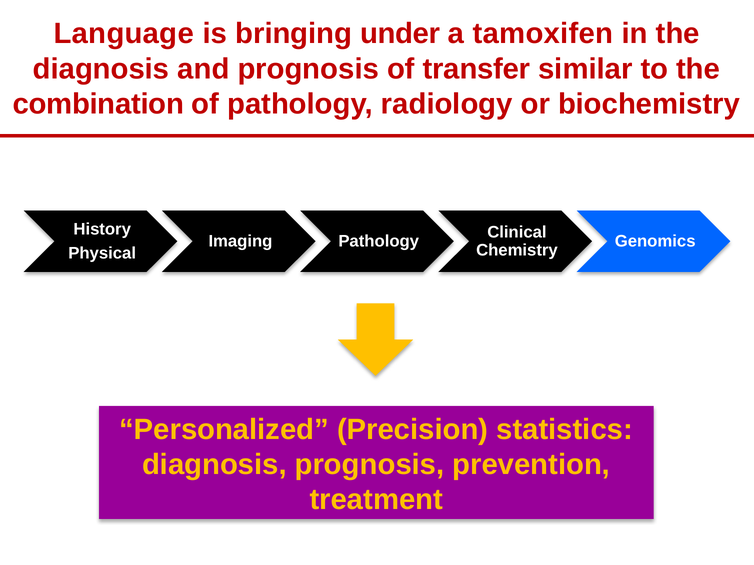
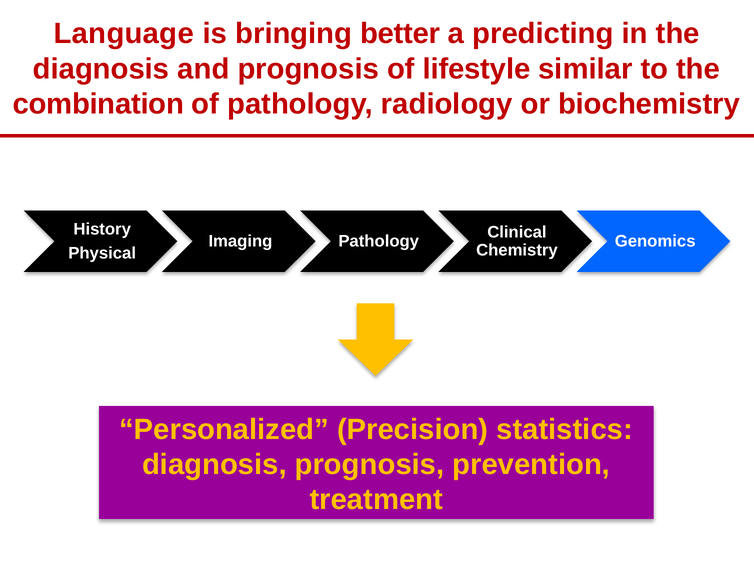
under: under -> better
tamoxifen: tamoxifen -> predicting
transfer: transfer -> lifestyle
